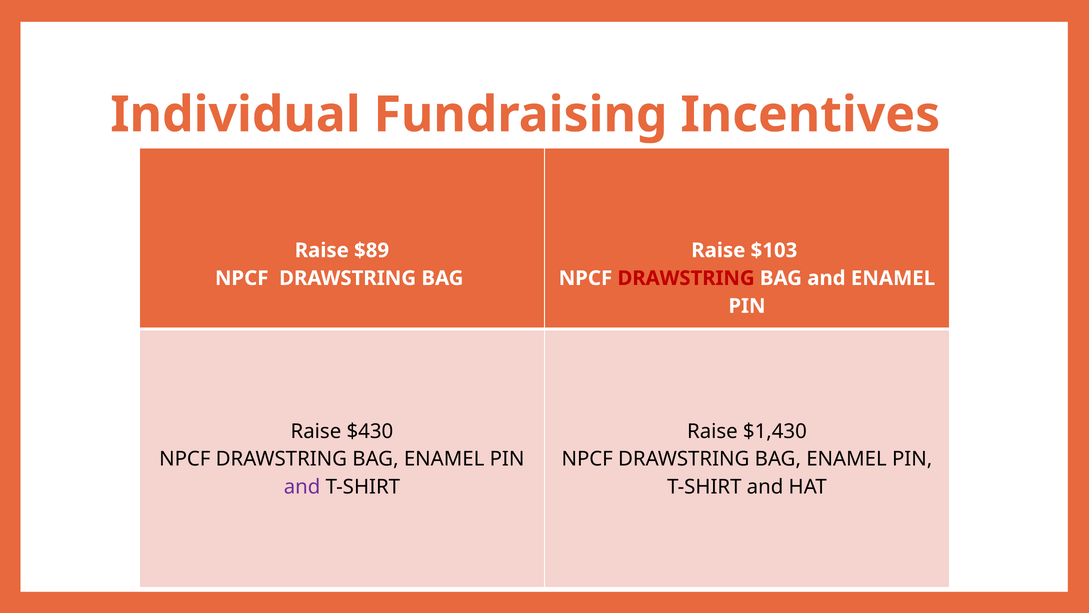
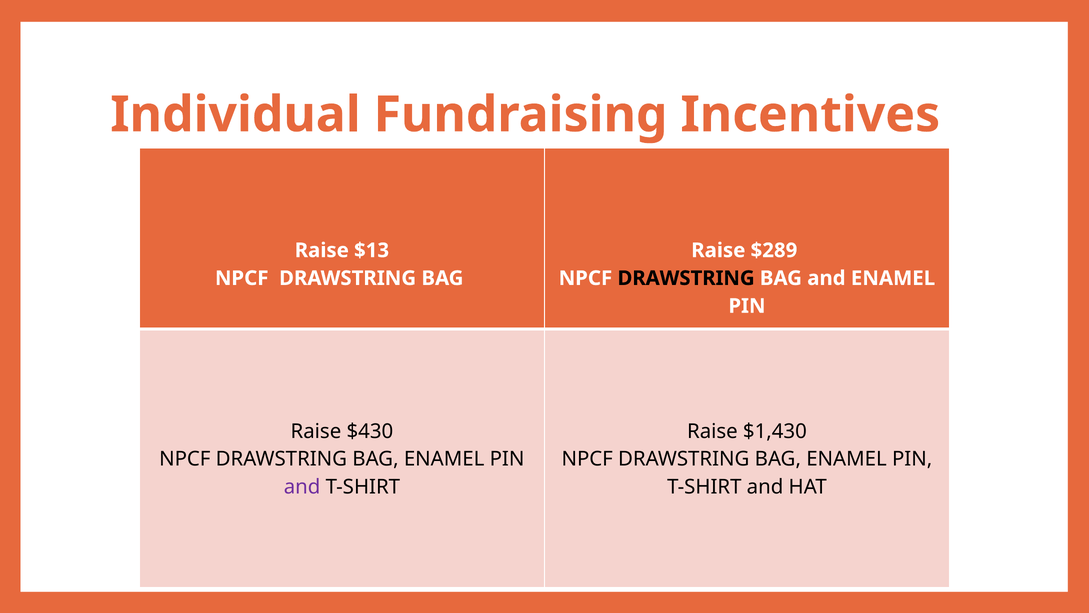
$89: $89 -> $13
$103: $103 -> $289
DRAWSTRING at (686, 278) colour: red -> black
